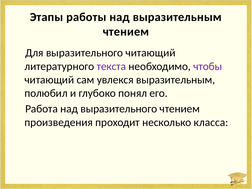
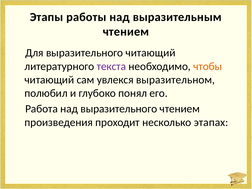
чтобы colour: purple -> orange
увлекся выразительным: выразительным -> выразительном
класса: класса -> этапах
